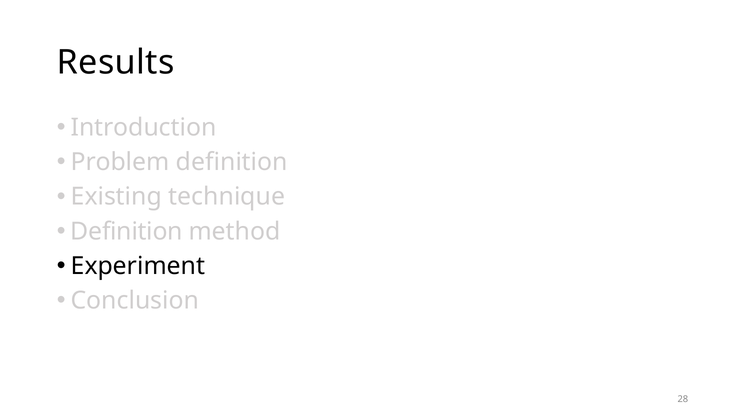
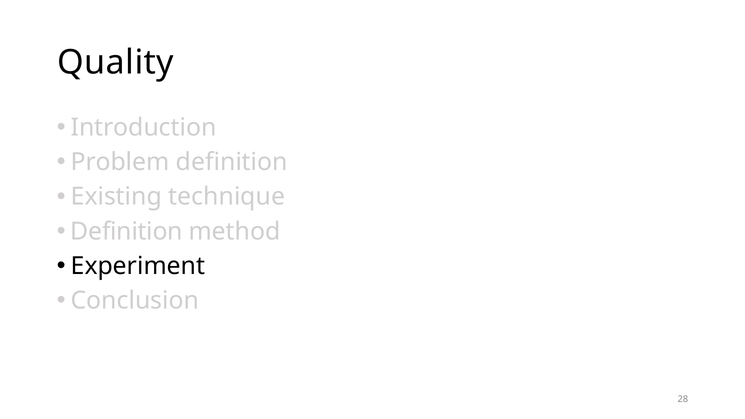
Results: Results -> Quality
